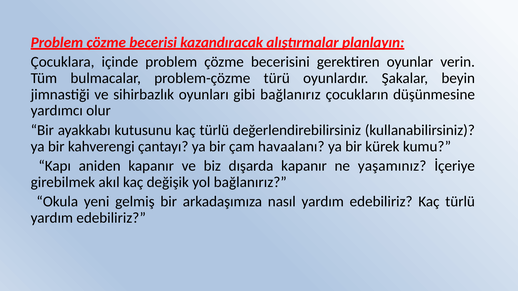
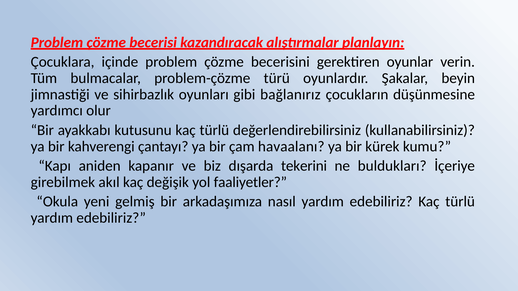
dışarda kapanır: kapanır -> tekerini
yaşamınız: yaşamınız -> buldukları
yol bağlanırız: bağlanırız -> faaliyetler
